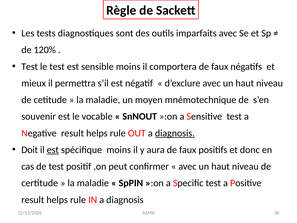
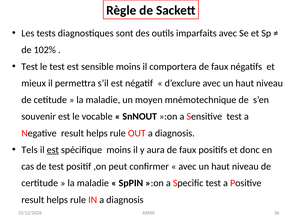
120%: 120% -> 102%
diagnosis at (175, 133) underline: present -> none
Doit: Doit -> Tels
